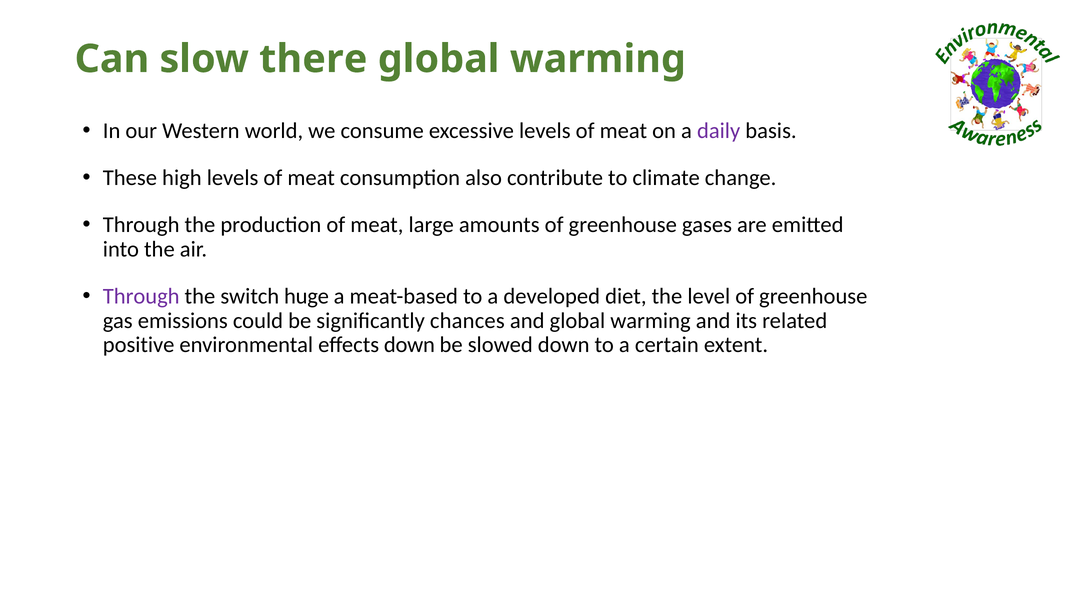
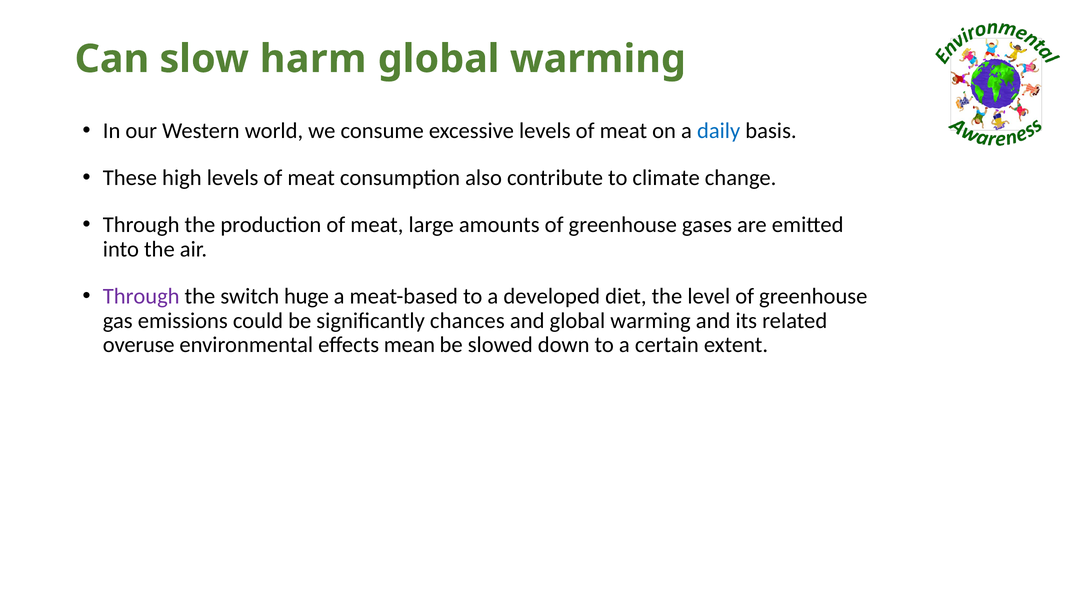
there: there -> harm
daily colour: purple -> blue
positive: positive -> overuse
effects down: down -> mean
